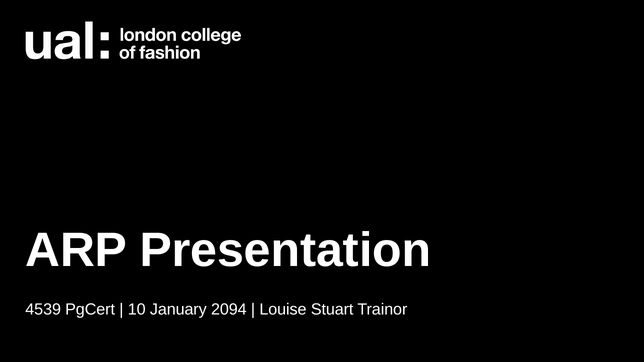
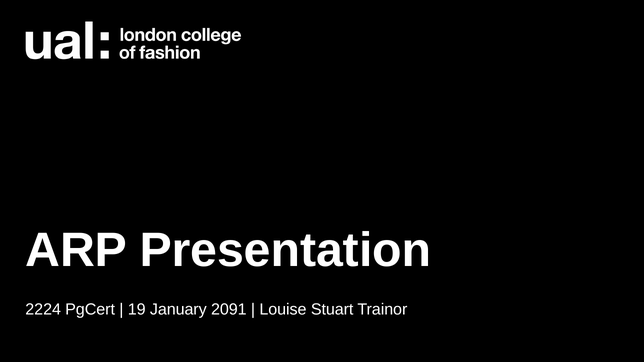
4539: 4539 -> 2224
10: 10 -> 19
2094: 2094 -> 2091
